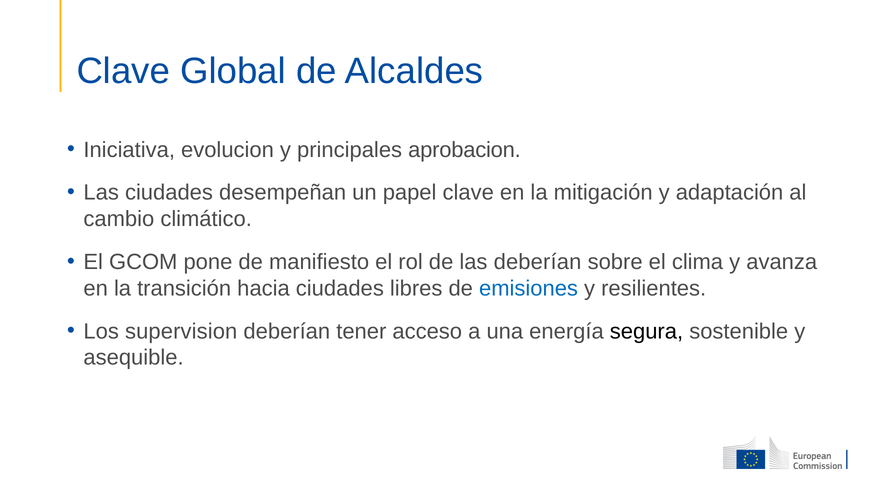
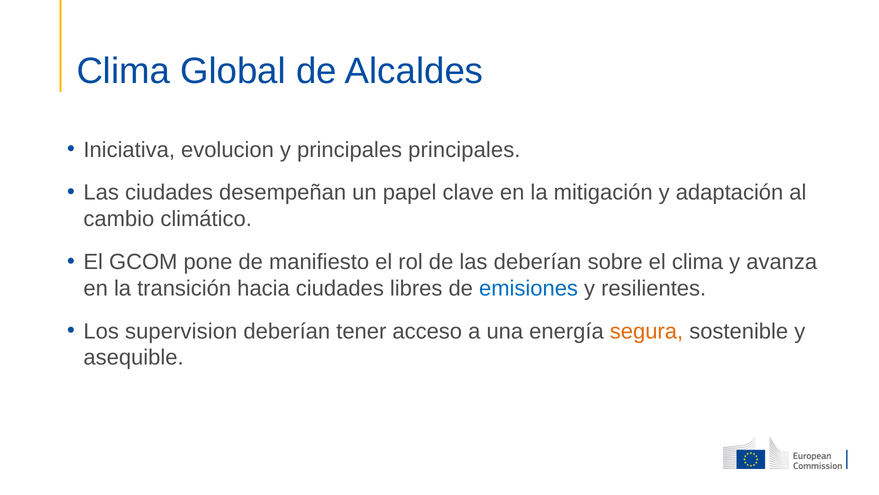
Clave at (123, 71): Clave -> Clima
principales aprobacion: aprobacion -> principales
segura colour: black -> orange
